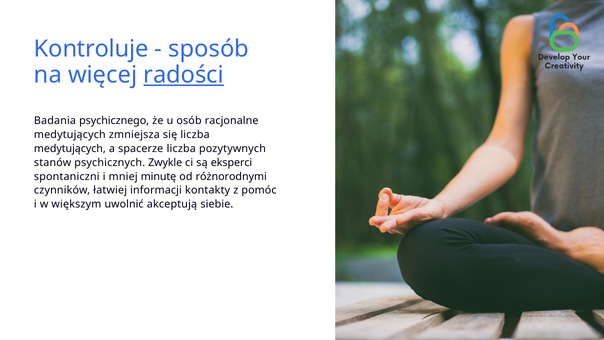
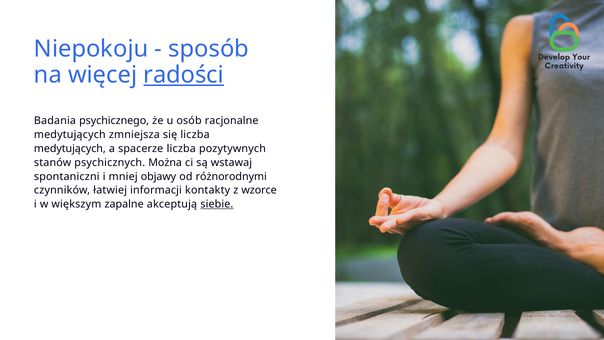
Kontroluje: Kontroluje -> Niepokoju
Zwykle: Zwykle -> Można
eksperci: eksperci -> wstawaj
minutę: minutę -> objawy
pomóc: pomóc -> wzorce
uwolnić: uwolnić -> zapalne
siebie underline: none -> present
